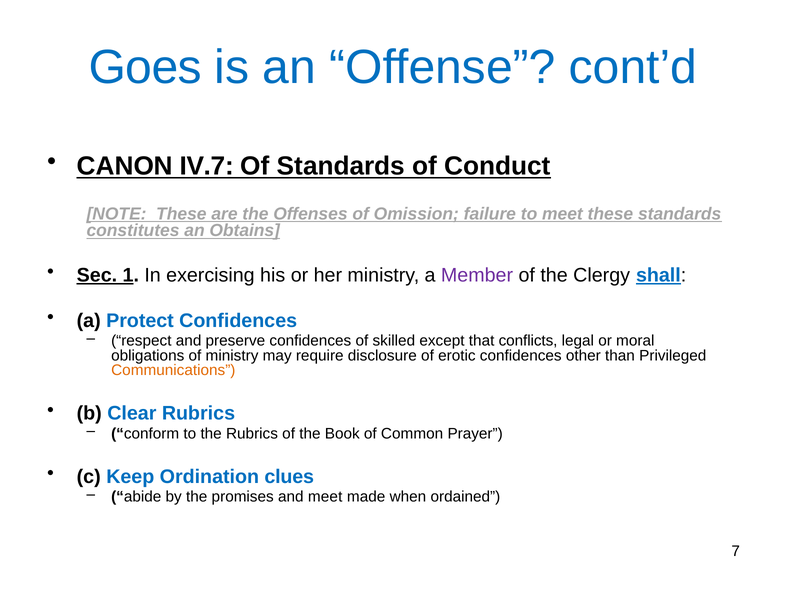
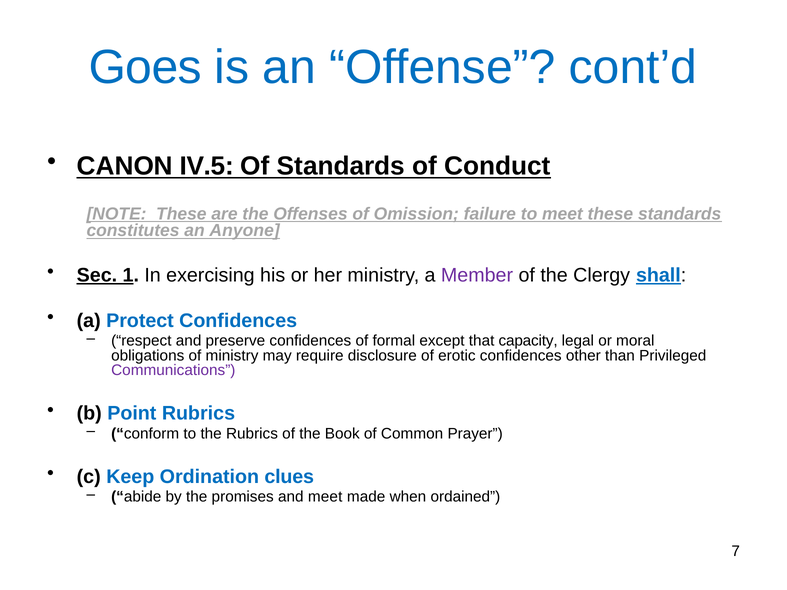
IV.7: IV.7 -> IV.5
Obtains: Obtains -> Anyone
skilled: skilled -> formal
conflicts: conflicts -> capacity
Communications colour: orange -> purple
Clear: Clear -> Point
